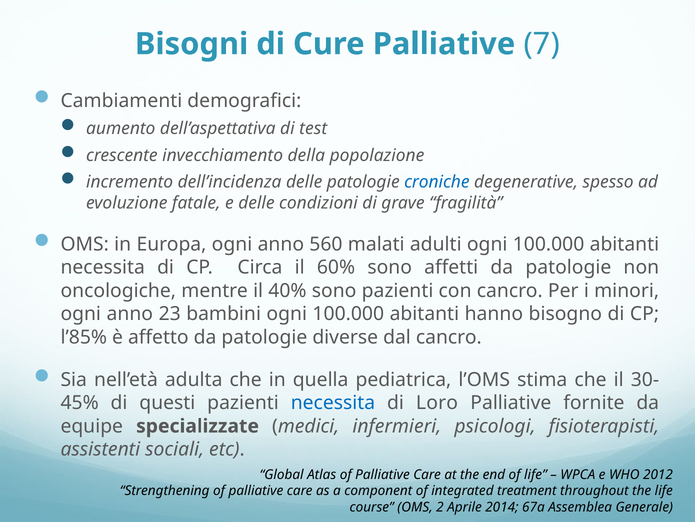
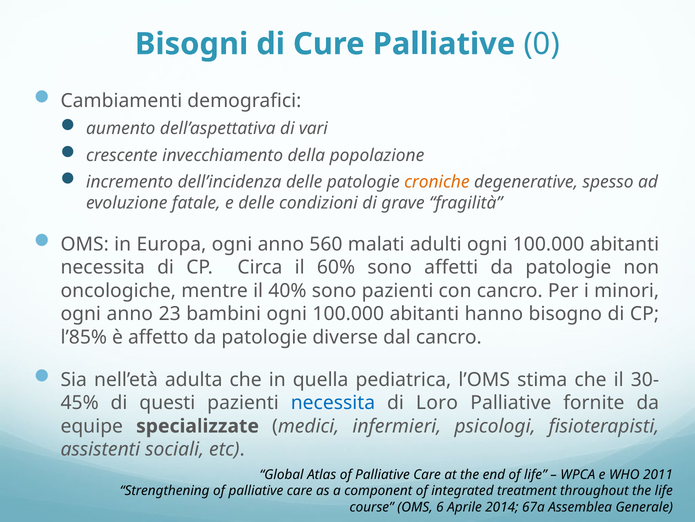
7: 7 -> 0
test: test -> vari
croniche colour: blue -> orange
2012: 2012 -> 2011
2: 2 -> 6
